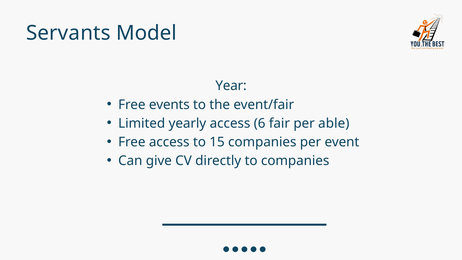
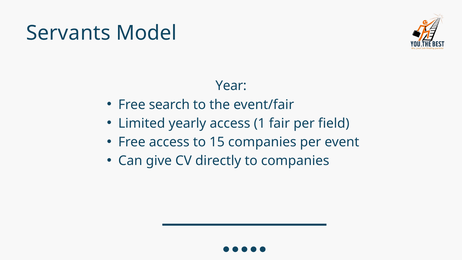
events: events -> search
6: 6 -> 1
able: able -> field
